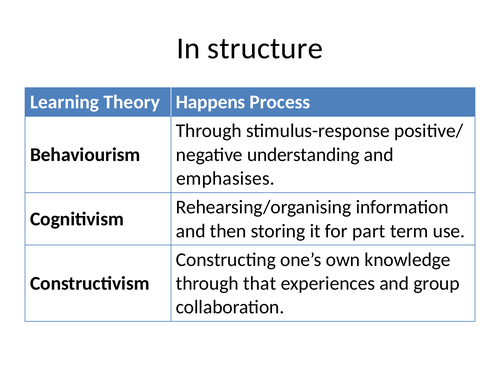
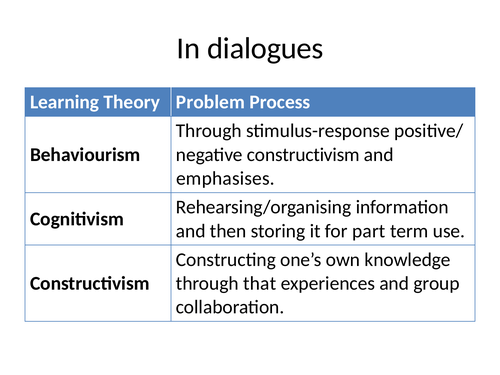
structure: structure -> dialogues
Happens: Happens -> Problem
negative understanding: understanding -> constructivism
